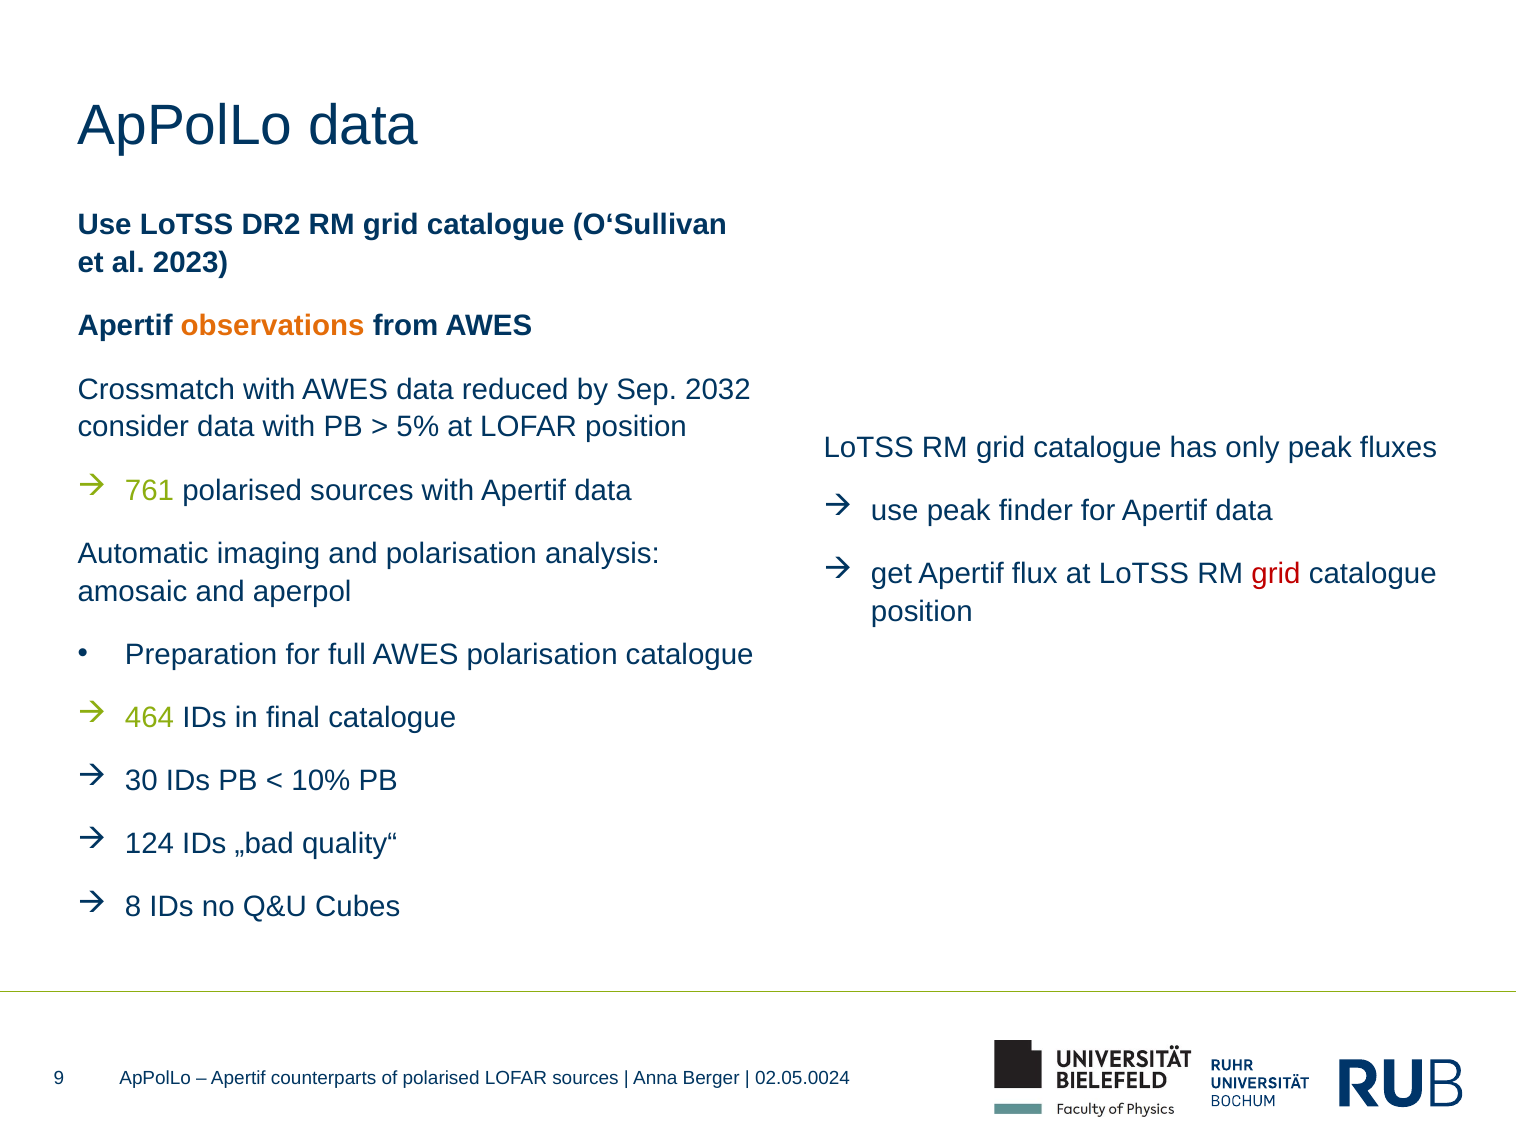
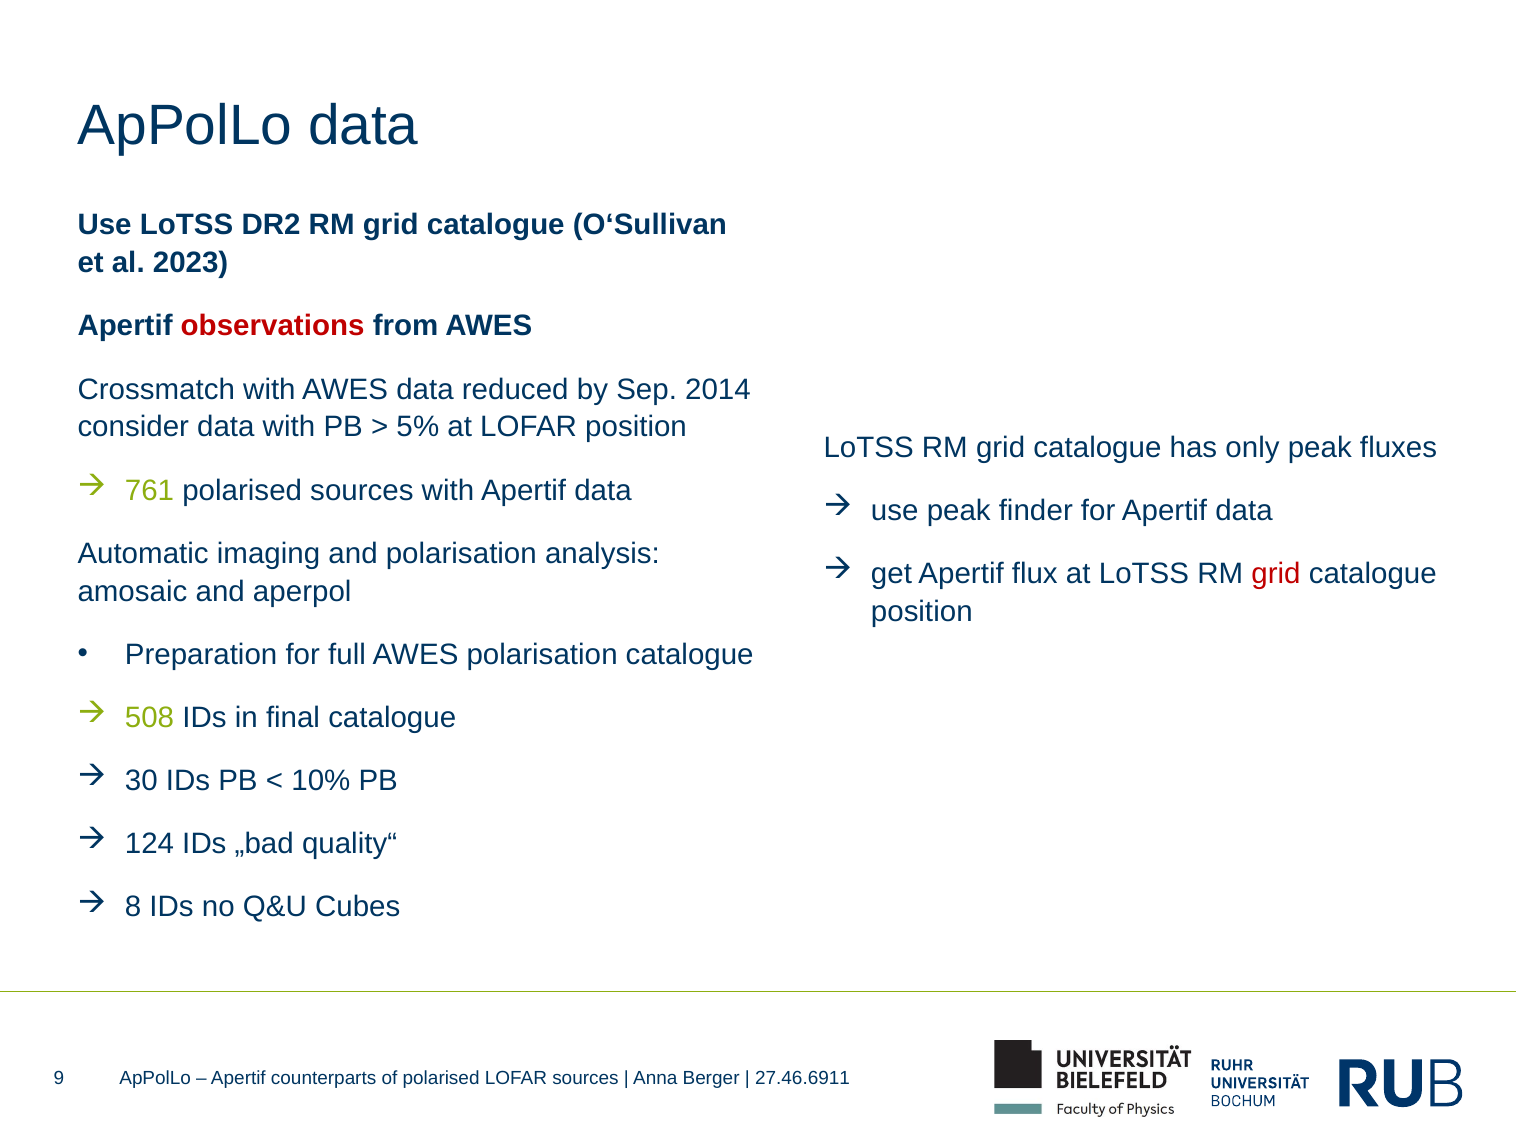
observations colour: orange -> red
2032: 2032 -> 2014
464: 464 -> 508
02.05.0024: 02.05.0024 -> 27.46.6911
